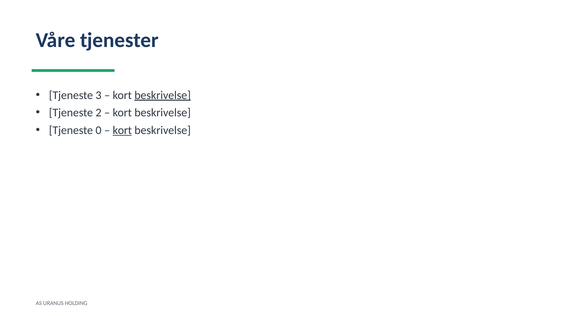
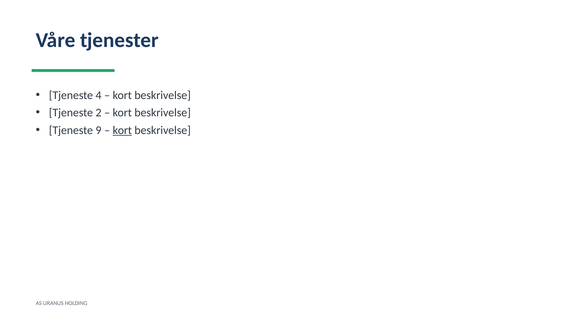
3: 3 -> 4
beskrivelse at (163, 95) underline: present -> none
0: 0 -> 9
